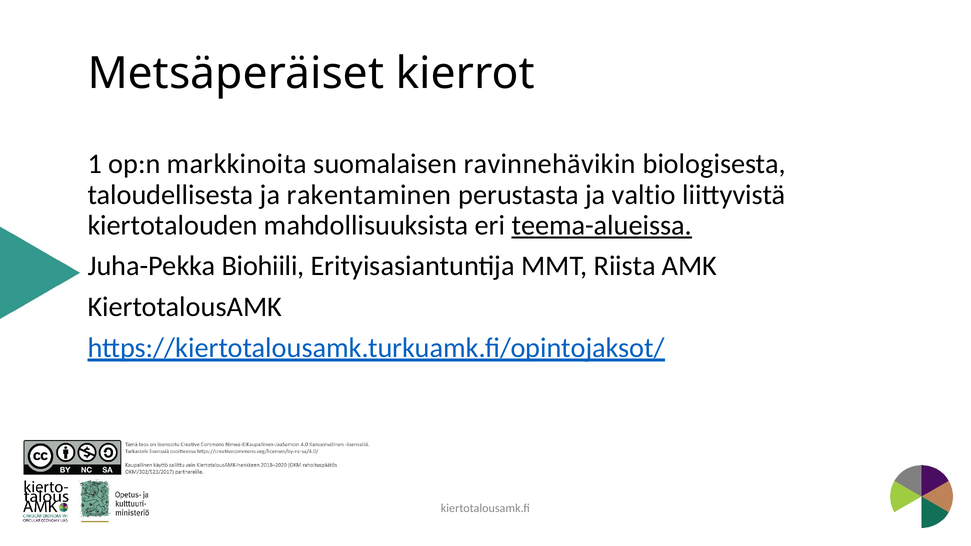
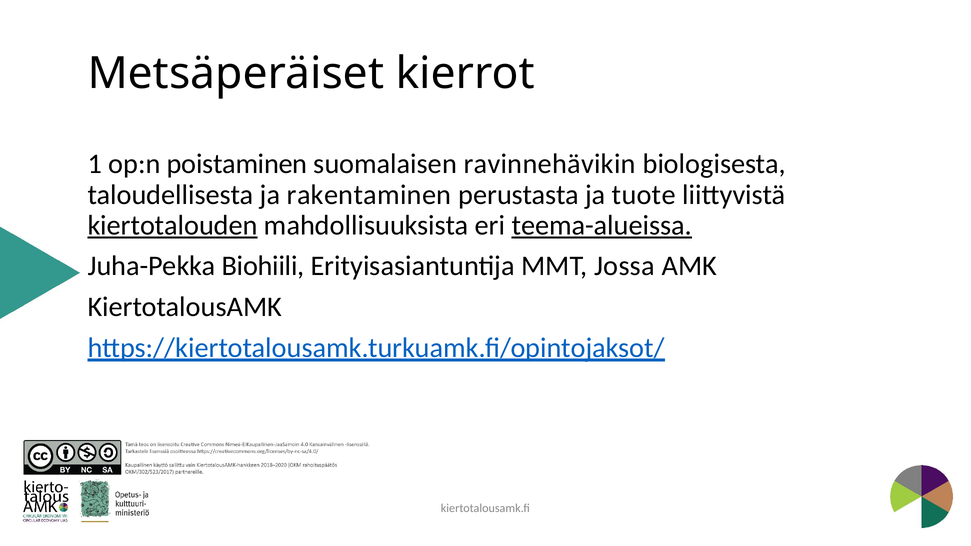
markkinoita: markkinoita -> poistaminen
valtio: valtio -> tuote
kiertotalouden underline: none -> present
Riista: Riista -> Jossa
